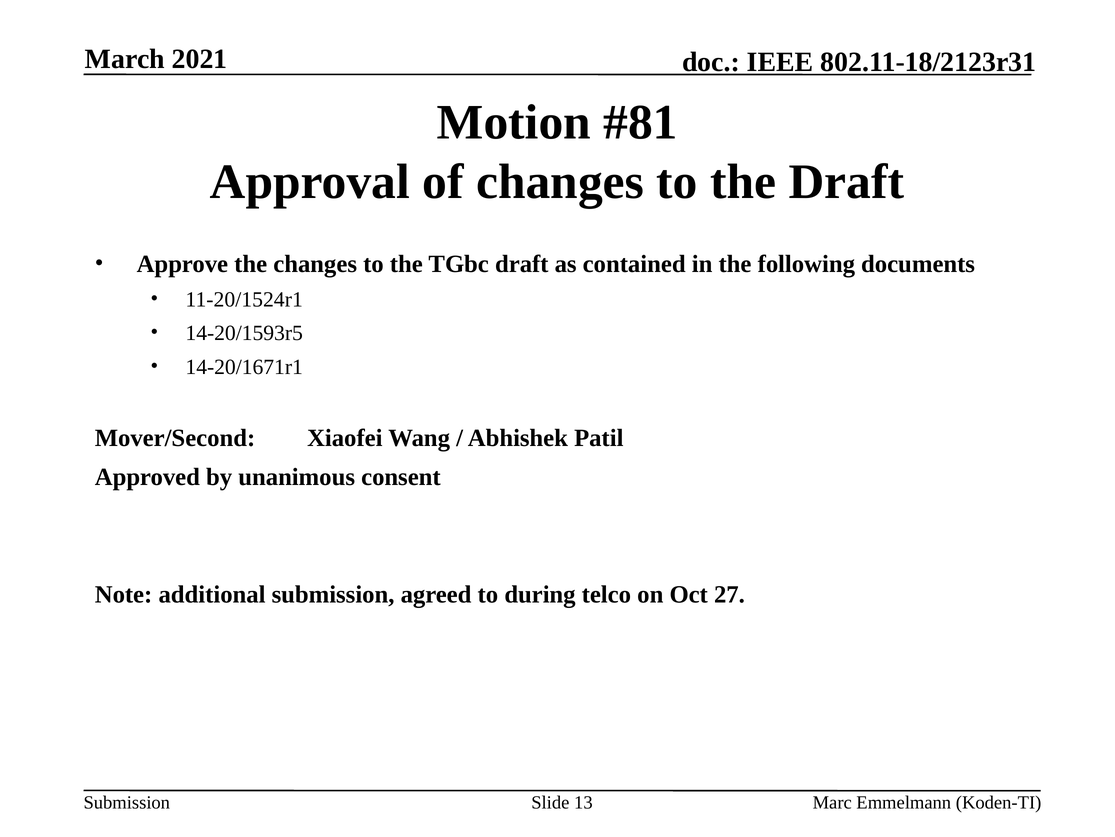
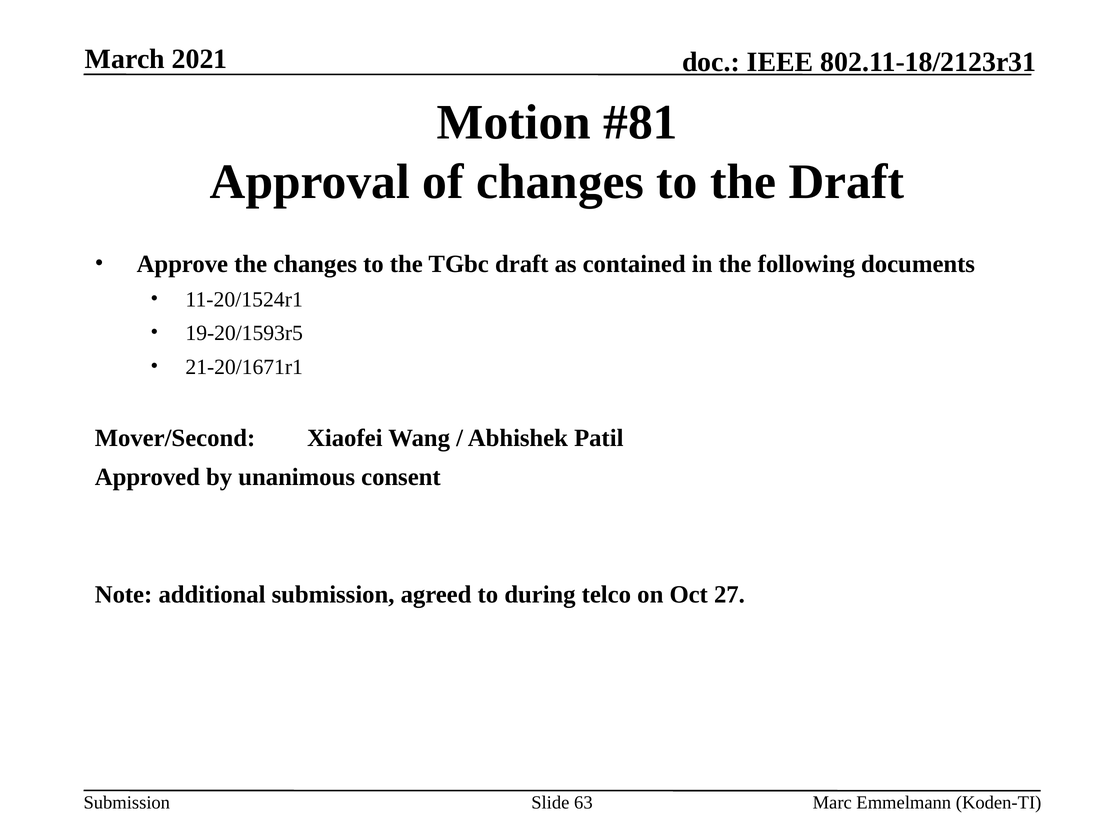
14-20/1593r5: 14-20/1593r5 -> 19-20/1593r5
14-20/1671r1: 14-20/1671r1 -> 21-20/1671r1
13: 13 -> 63
